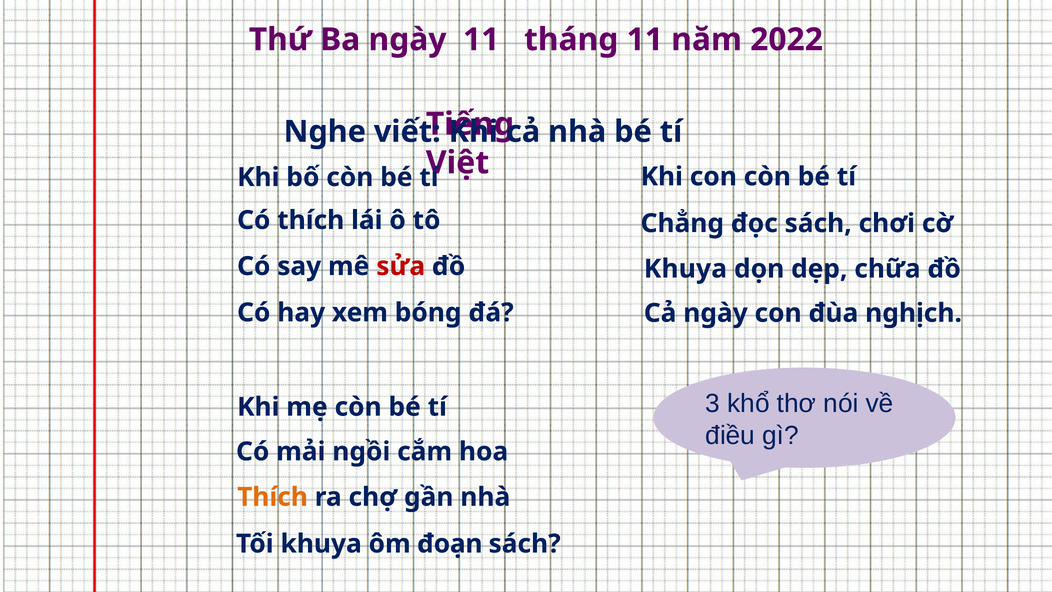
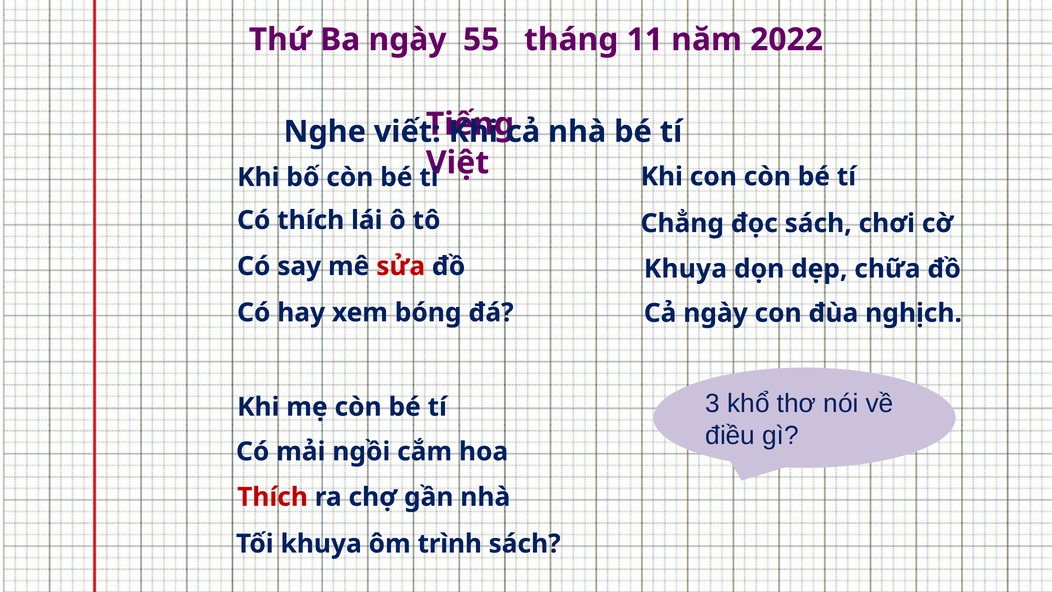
ngày 11: 11 -> 55
Thích at (273, 497) colour: orange -> red
đoạn: đoạn -> trình
